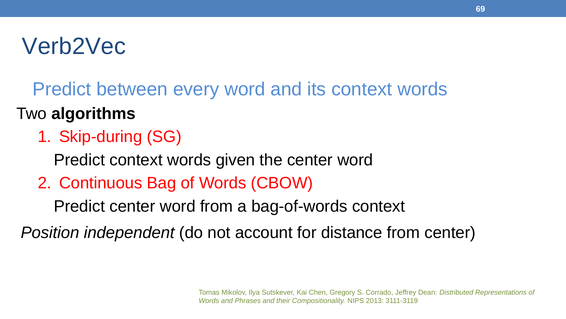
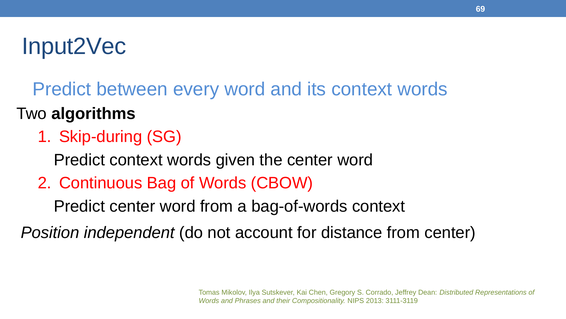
Verb2Vec: Verb2Vec -> Input2Vec
